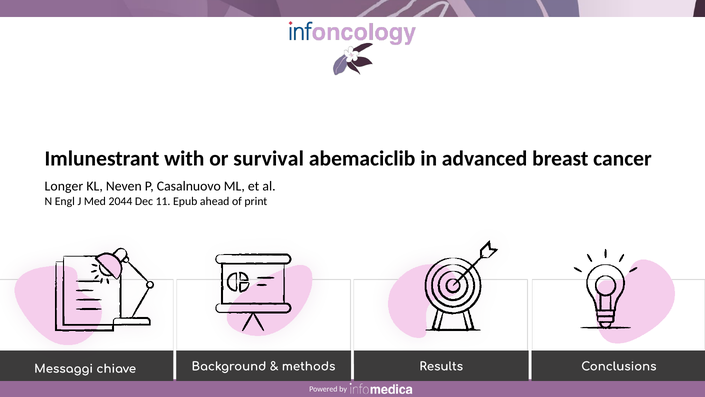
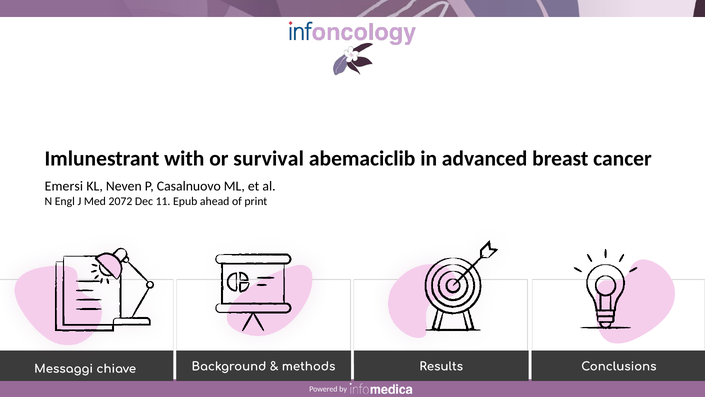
Longer: Longer -> Emersi
2044: 2044 -> 2072
